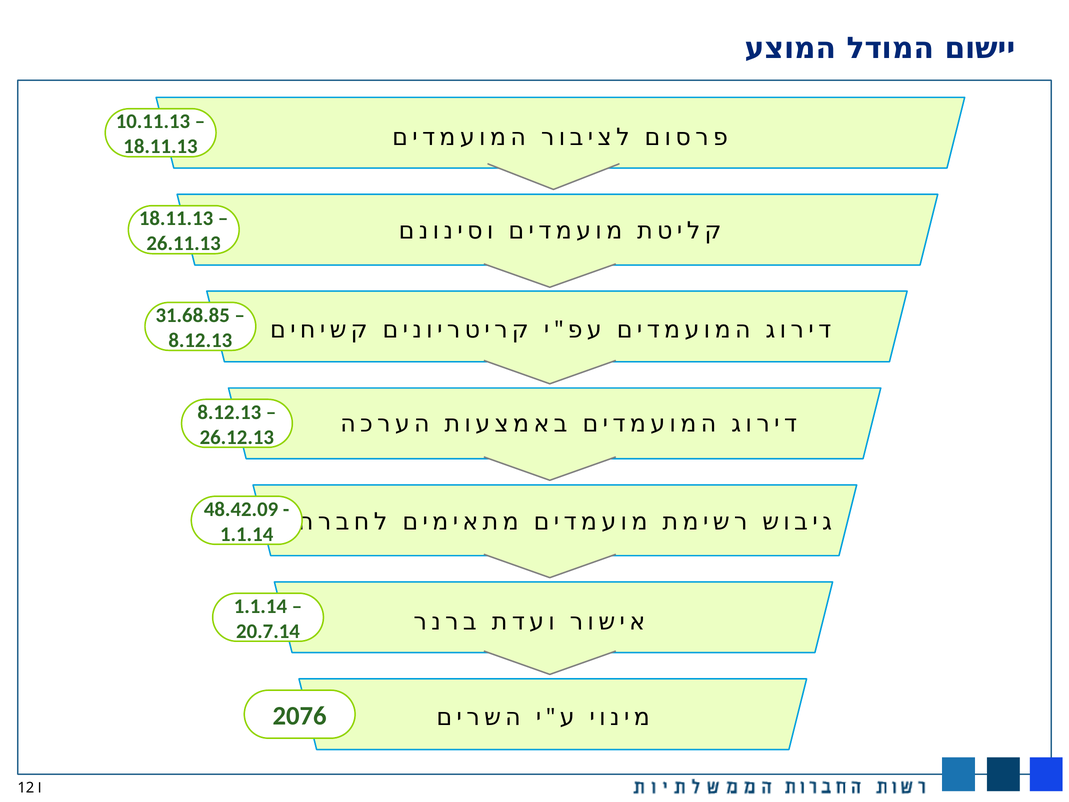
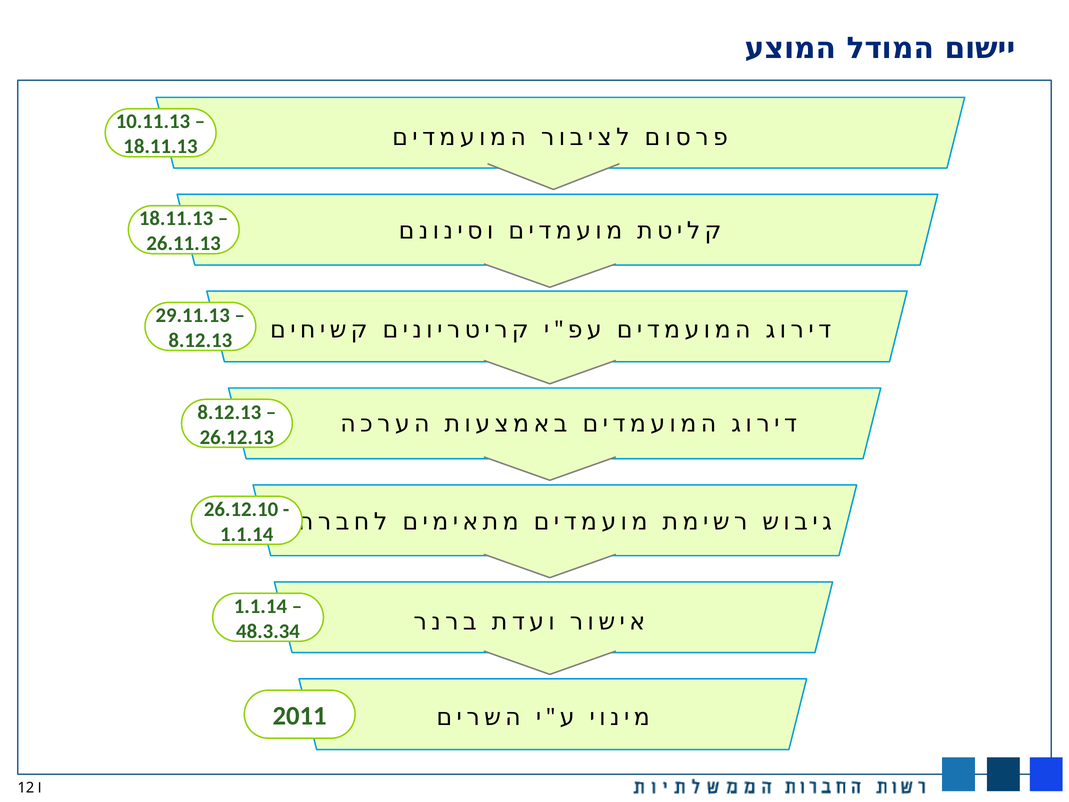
31.68.85: 31.68.85 -> 29.11.13
48.42.09: 48.42.09 -> 26.12.10
20.7.14: 20.7.14 -> 48.3.34
2076: 2076 -> 2011
